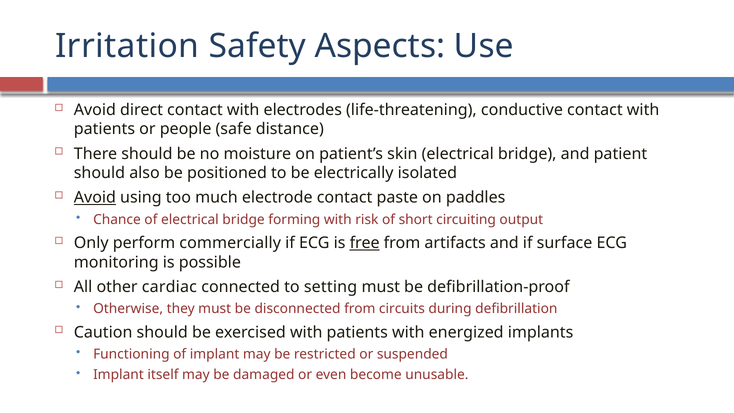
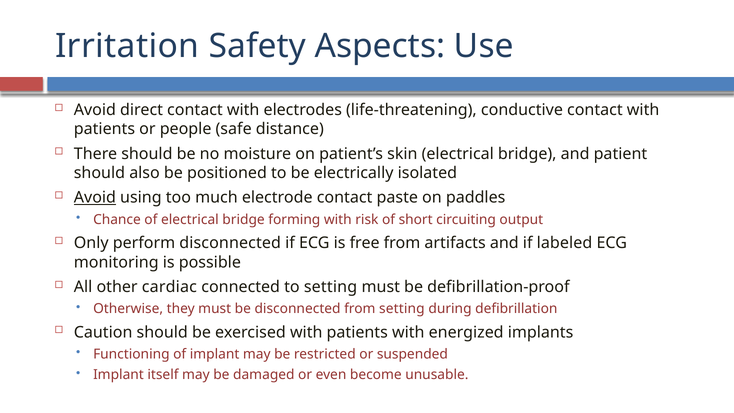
perform commercially: commercially -> disconnected
free underline: present -> none
surface: surface -> labeled
from circuits: circuits -> setting
